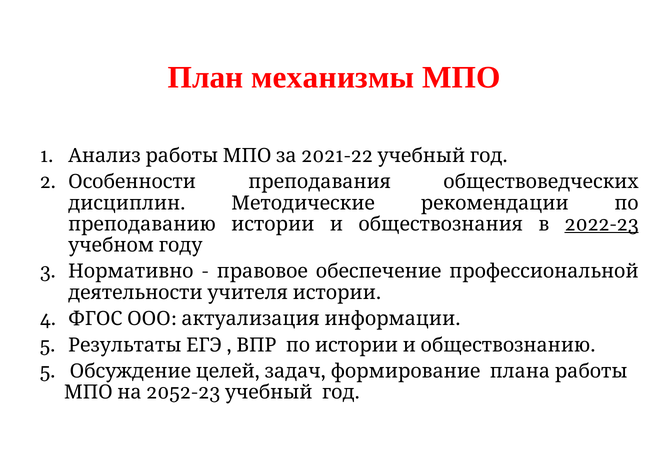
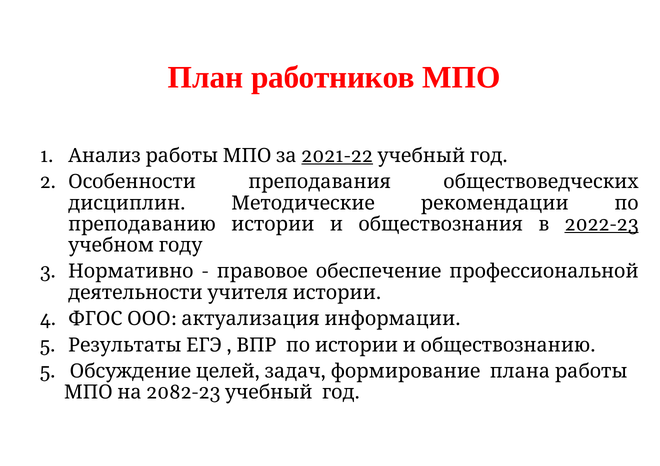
механизмы: механизмы -> работников
2021-22 underline: none -> present
2052-23: 2052-23 -> 2082-23
